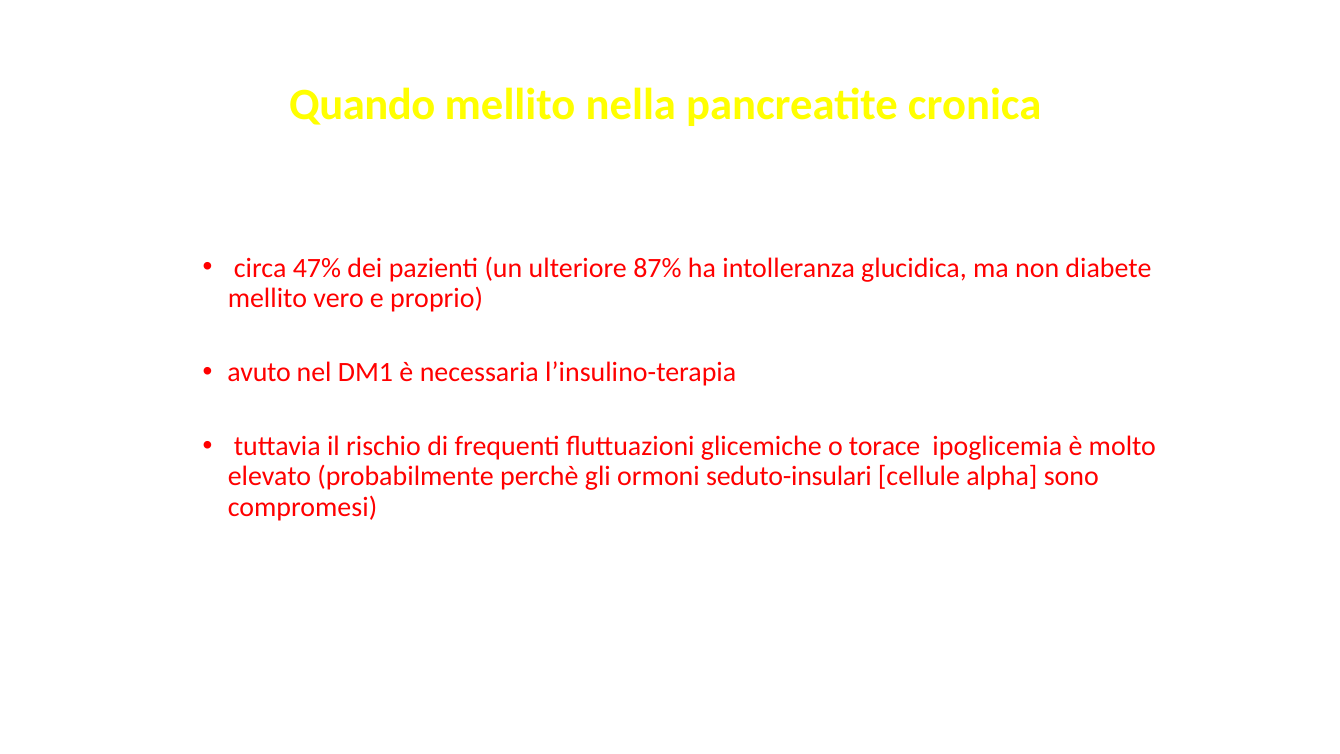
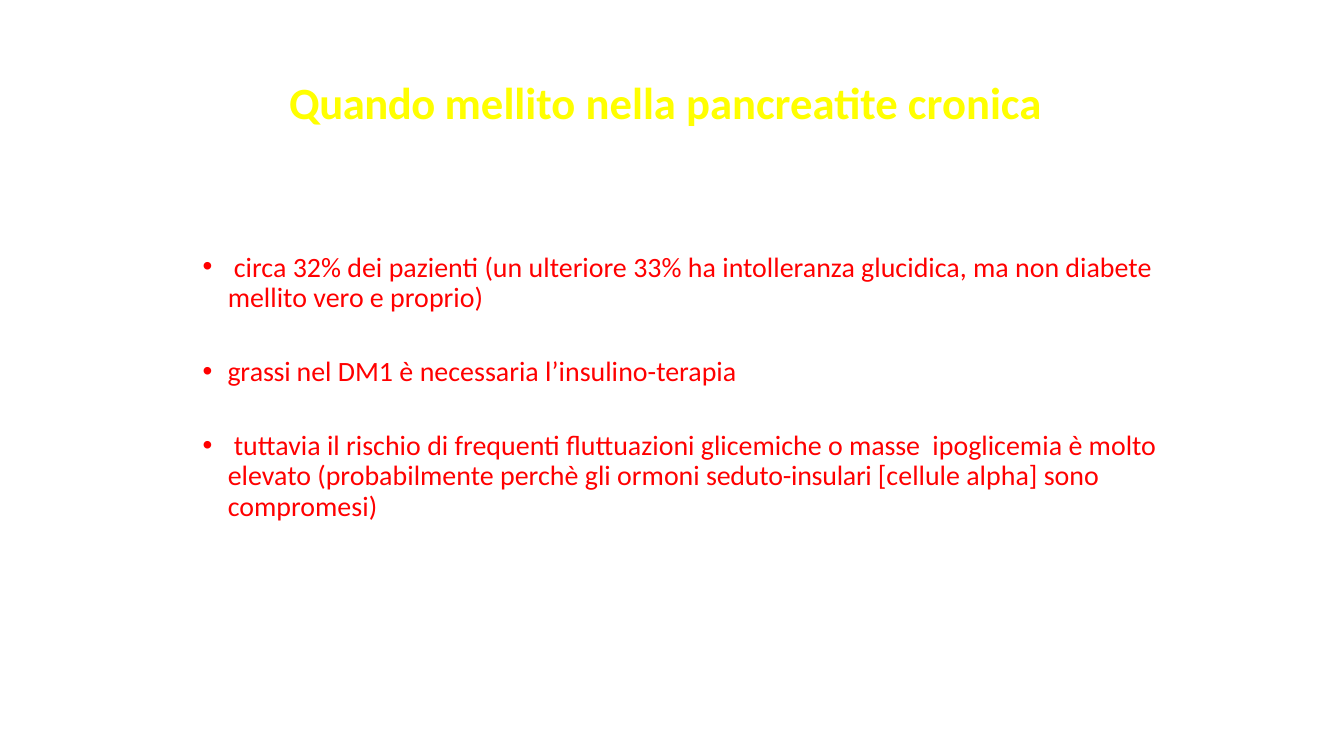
47%: 47% -> 32%
87%: 87% -> 33%
avuto: avuto -> grassi
torace: torace -> masse
